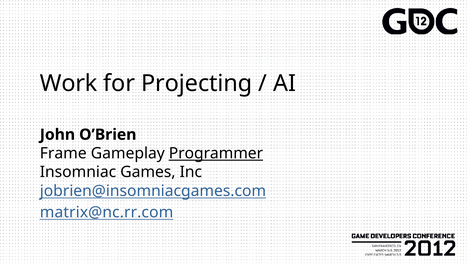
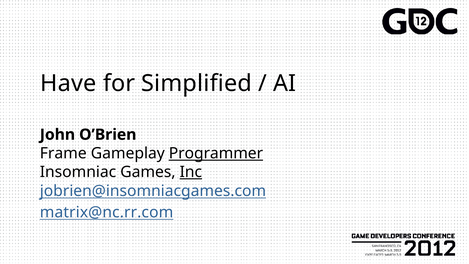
Work: Work -> Have
Projecting: Projecting -> Simplified
Inc underline: none -> present
